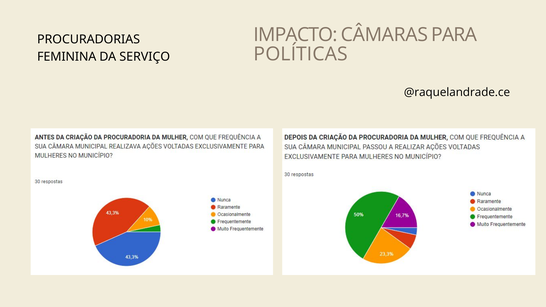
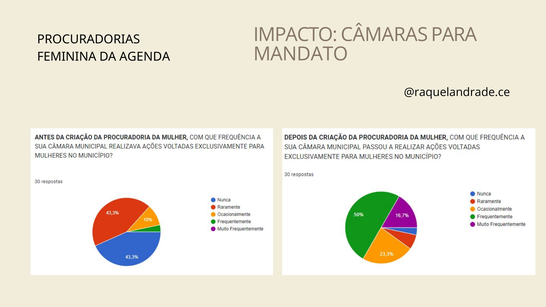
POLÍTICAS: POLÍTICAS -> MANDATO
SERVIÇO: SERVIÇO -> AGENDA
